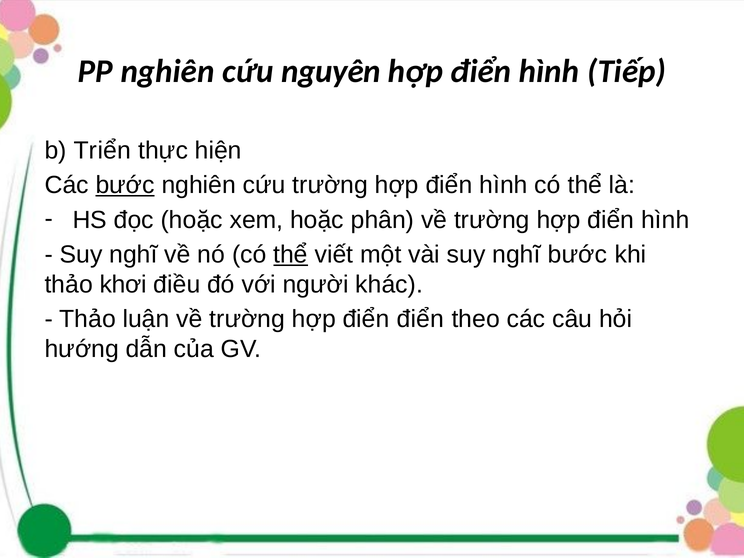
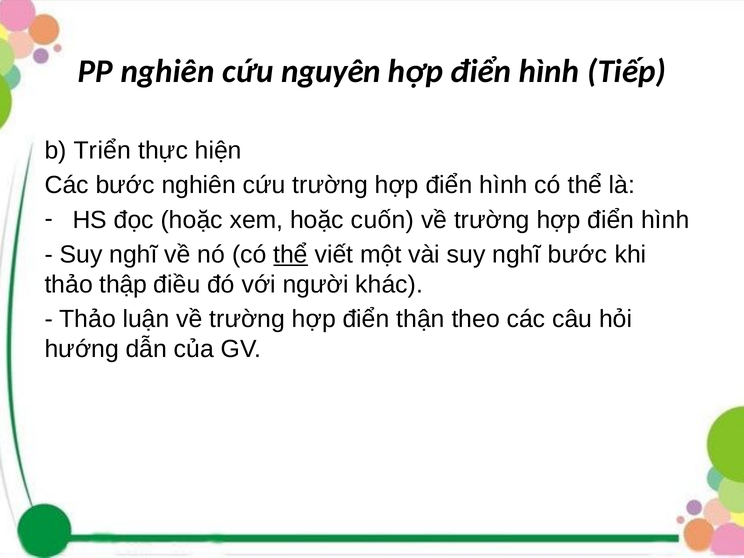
bước at (125, 185) underline: present -> none
phân: phân -> cuốn
khơi: khơi -> thập
điển điển: điển -> thận
